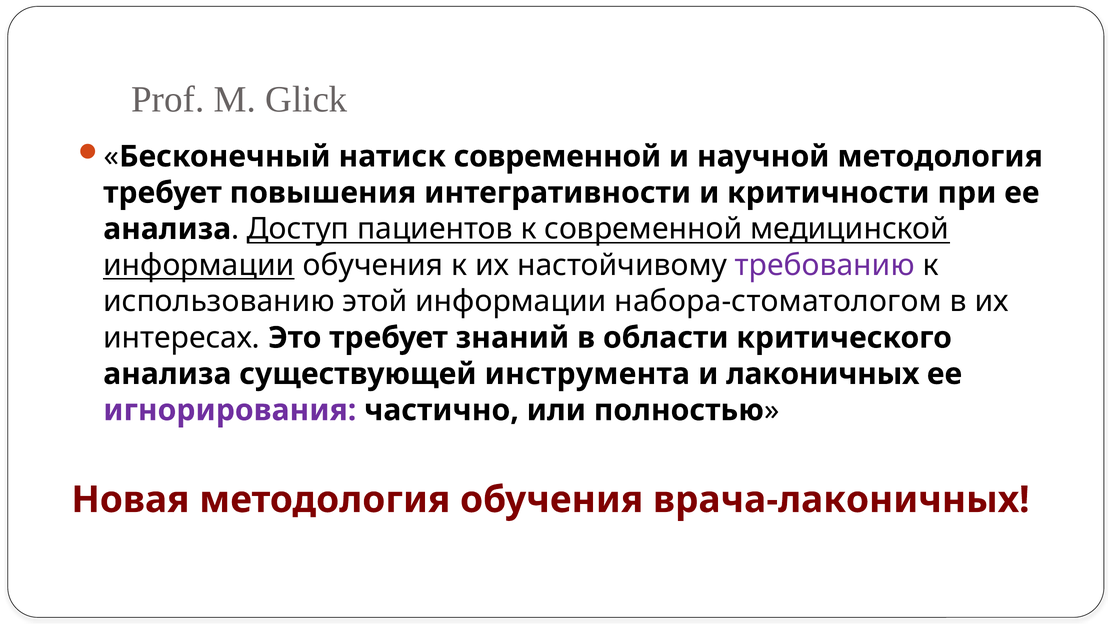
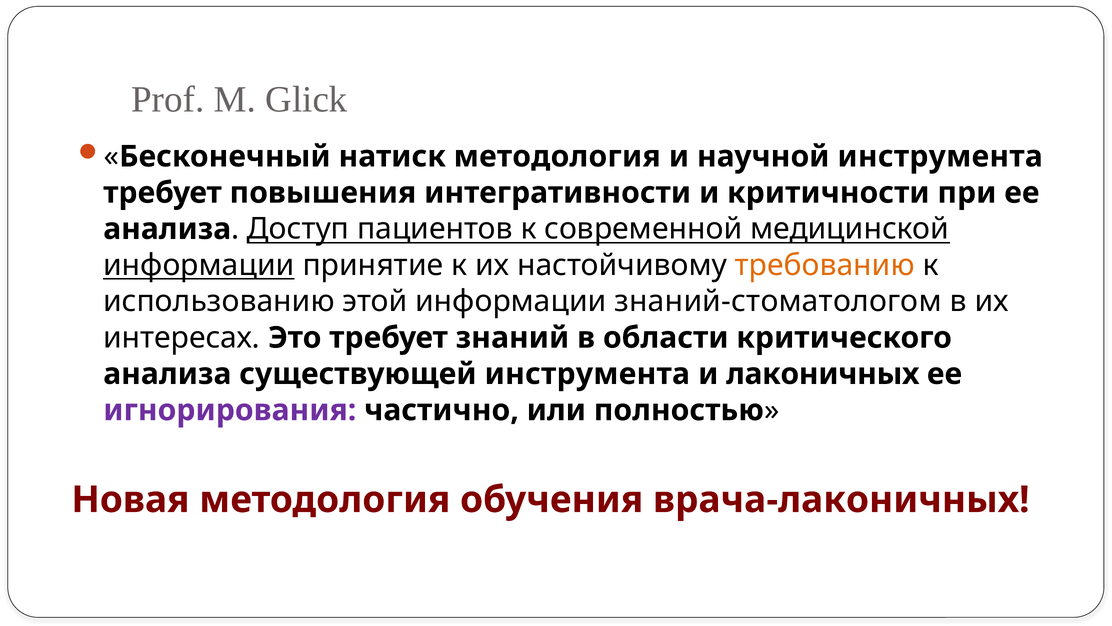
натиск современной: современной -> методология
научной методология: методология -> инструмента
информации обучения: обучения -> принятие
требованию colour: purple -> orange
набора-стоматологом: набора-стоматологом -> знаний-стоматологом
